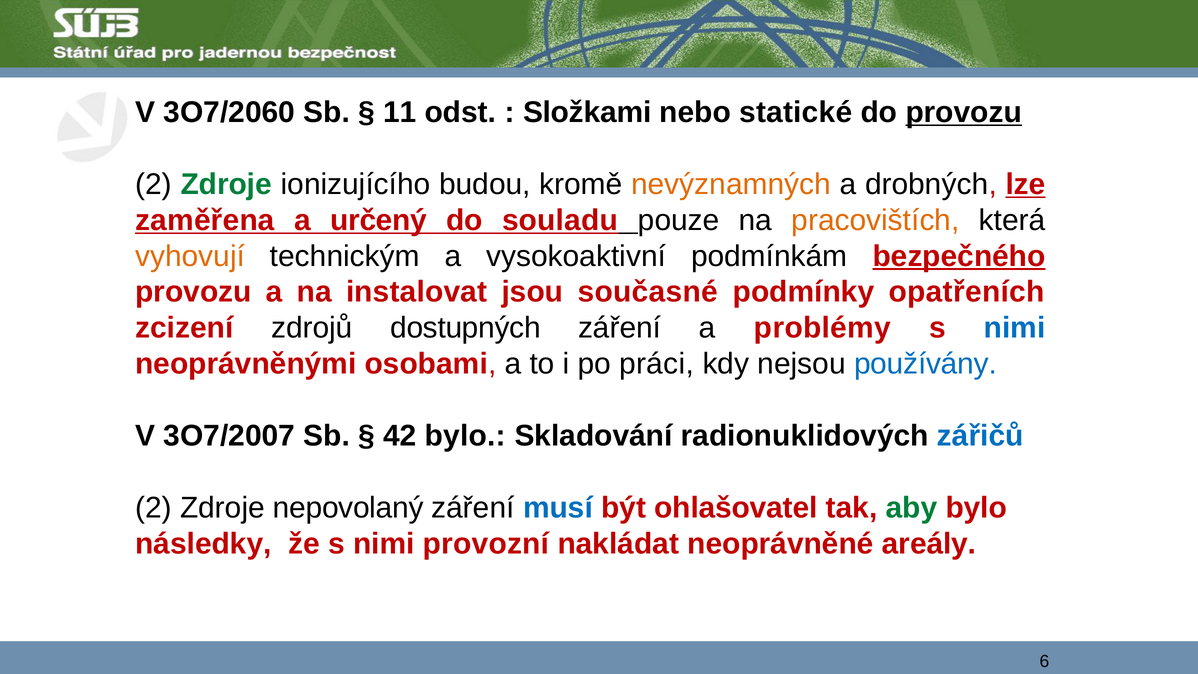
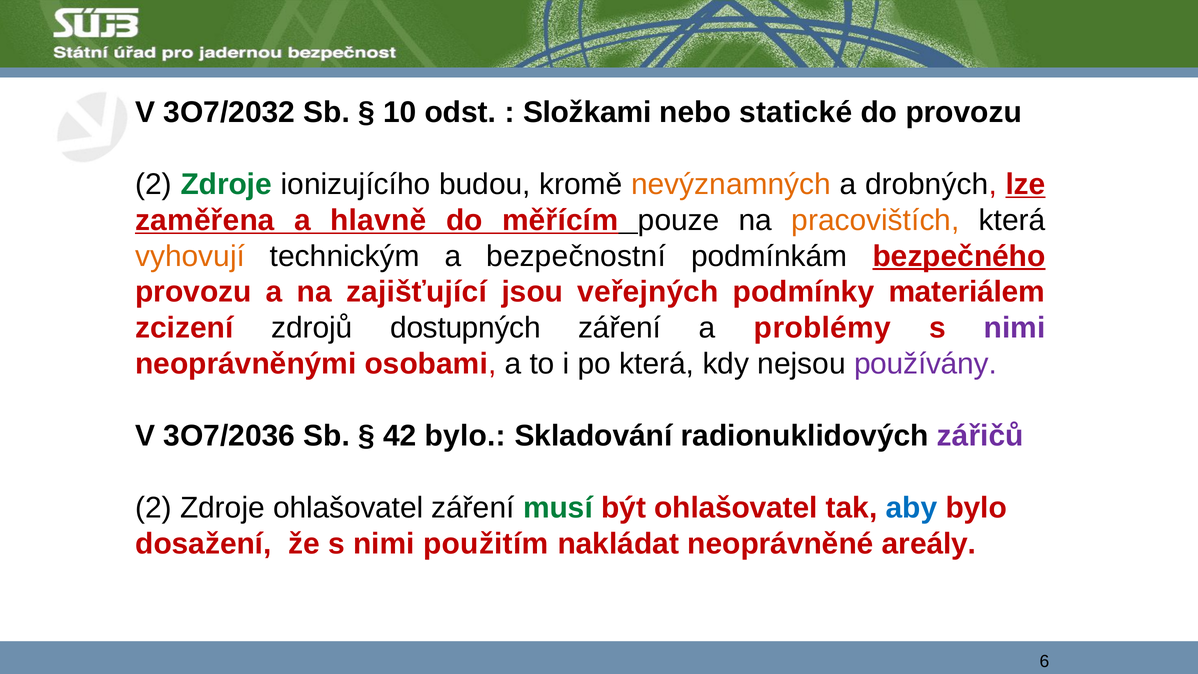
3O7/2060: 3O7/2060 -> 3O7/2032
11: 11 -> 10
provozu at (964, 112) underline: present -> none
určený: určený -> hlavně
souladu: souladu -> měřícím
vysokoaktivní: vysokoaktivní -> bezpečnostní
instalovat: instalovat -> zajišťující
současné: současné -> veřejných
opatřeních: opatřeních -> materiálem
nimi at (1015, 328) colour: blue -> purple
po práci: práci -> která
používány colour: blue -> purple
3O7/2007: 3O7/2007 -> 3O7/2036
zářičů colour: blue -> purple
Zdroje nepovolaný: nepovolaný -> ohlašovatel
musí colour: blue -> green
aby colour: green -> blue
následky: následky -> dosažení
provozní: provozní -> použitím
